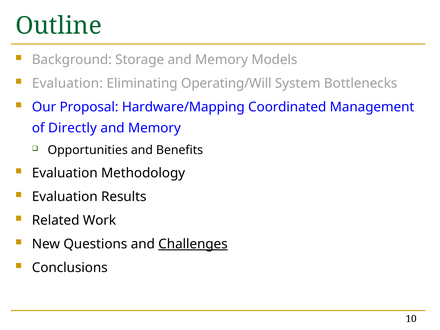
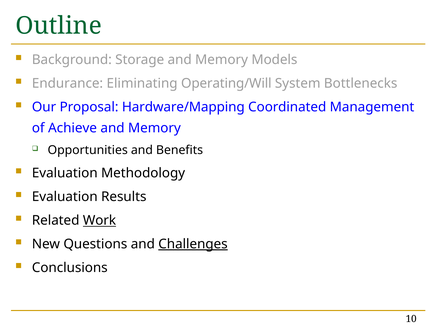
Evaluation at (67, 83): Evaluation -> Endurance
Directly: Directly -> Achieve
Work underline: none -> present
